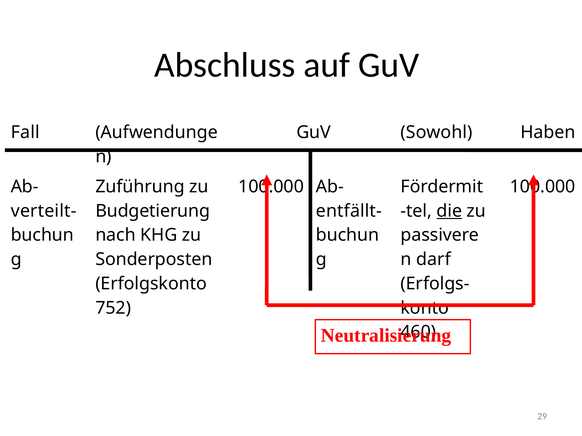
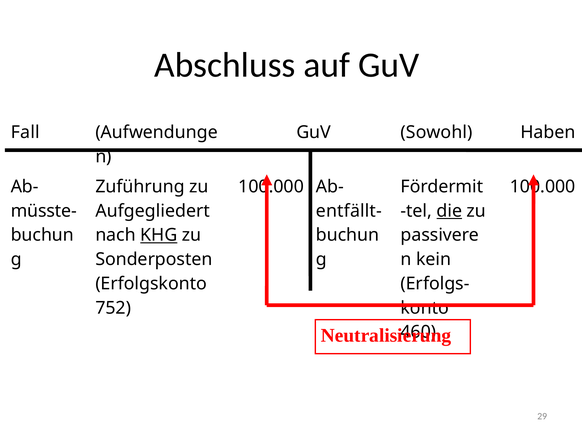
verteilt-: verteilt- -> müsste-
Budgetierung: Budgetierung -> Aufgegliedert
KHG underline: none -> present
darf: darf -> kein
